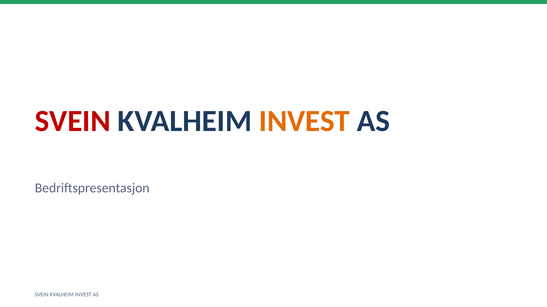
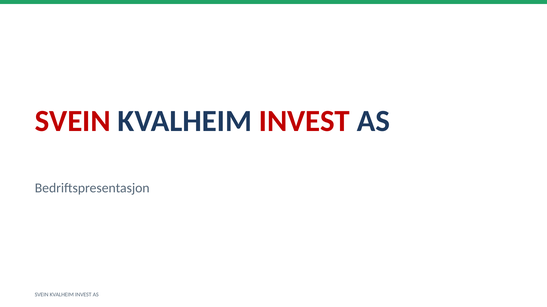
INVEST at (304, 121) colour: orange -> red
